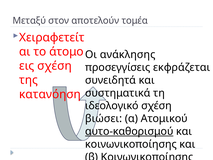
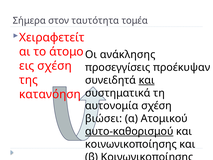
Μεταξύ: Μεταξύ -> Σήμερα
αποτελούν: αποτελούν -> ταυτότητα
εκφράζεται: εκφράζεται -> προέκυψαν
και at (147, 80) underline: none -> present
ιδεολογικό: ιδεολογικό -> αυτονομία
